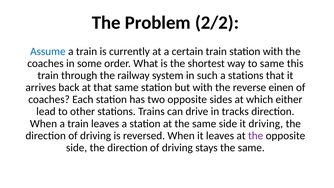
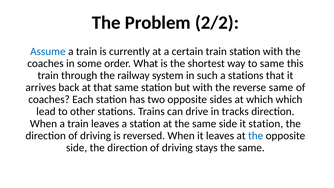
reverse einen: einen -> same
which either: either -> which
it driving: driving -> station
the at (256, 136) colour: purple -> blue
